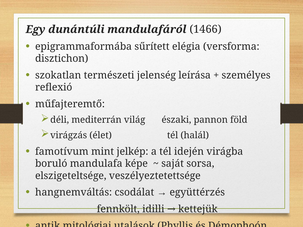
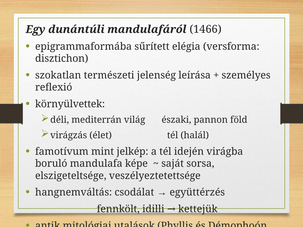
műfajteremtő: műfajteremtő -> környülvettek
